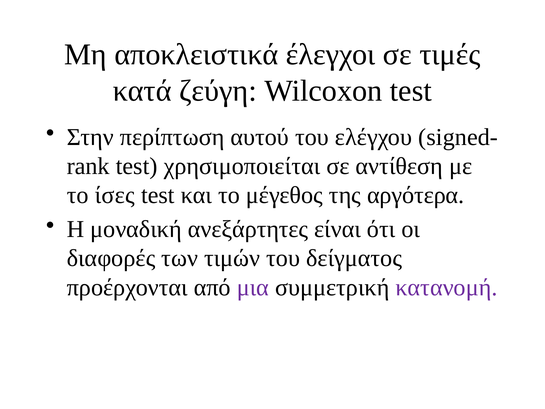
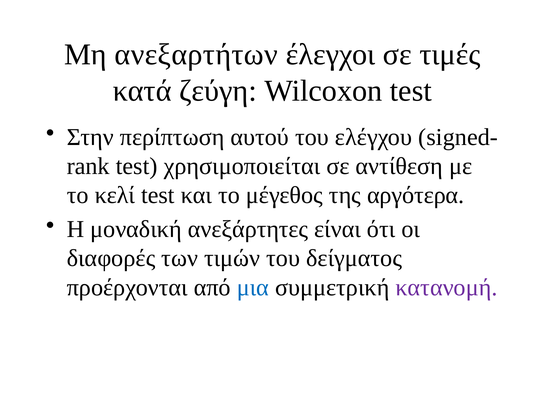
αποκλειστικά: αποκλειστικά -> ανεξαρτήτων
ίσες: ίσες -> κελί
μια colour: purple -> blue
